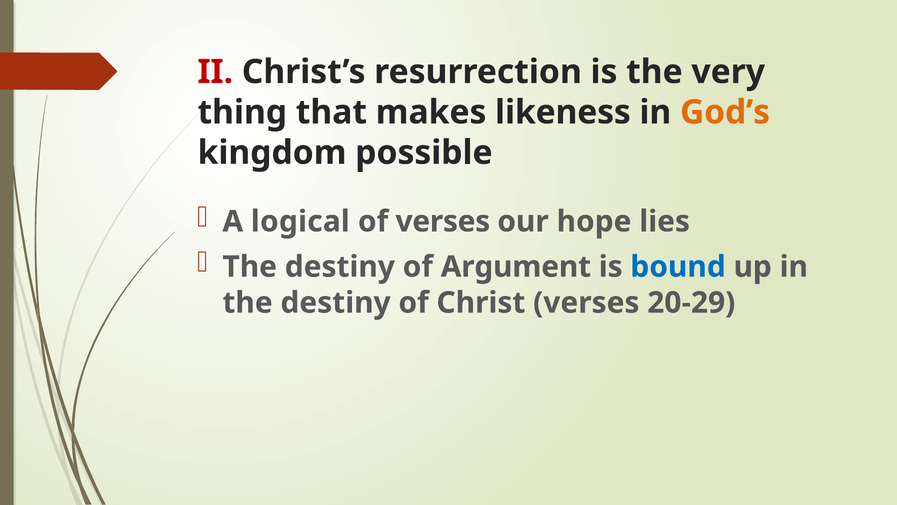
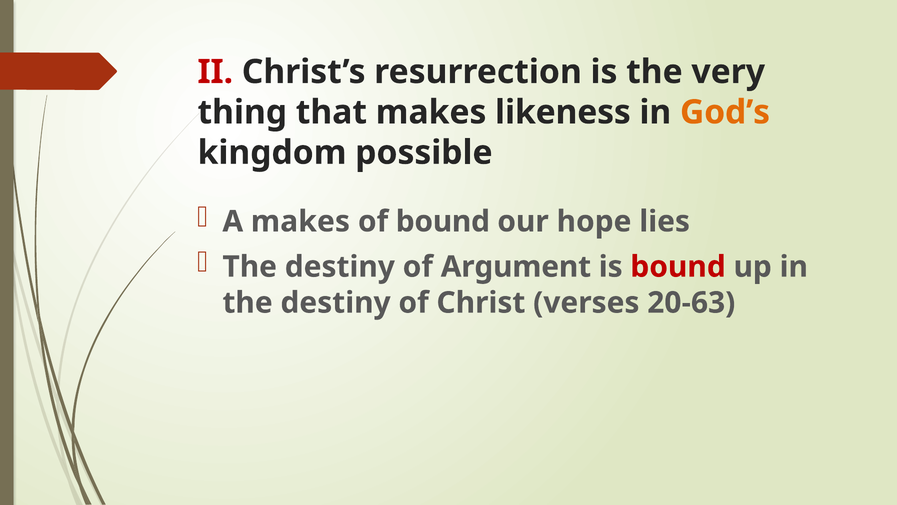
A logical: logical -> makes
of verses: verses -> bound
bound at (678, 267) colour: blue -> red
20-29: 20-29 -> 20-63
